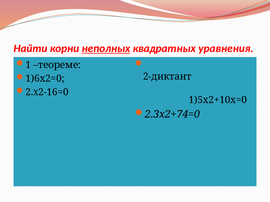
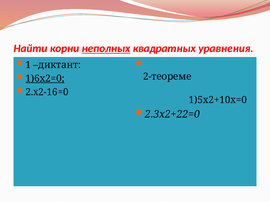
теореме: теореме -> диктант
1)6х2=0 underline: none -> present
2-диктант: 2-диктант -> 2-теореме
2.3х2+74=0: 2.3х2+74=0 -> 2.3х2+22=0
